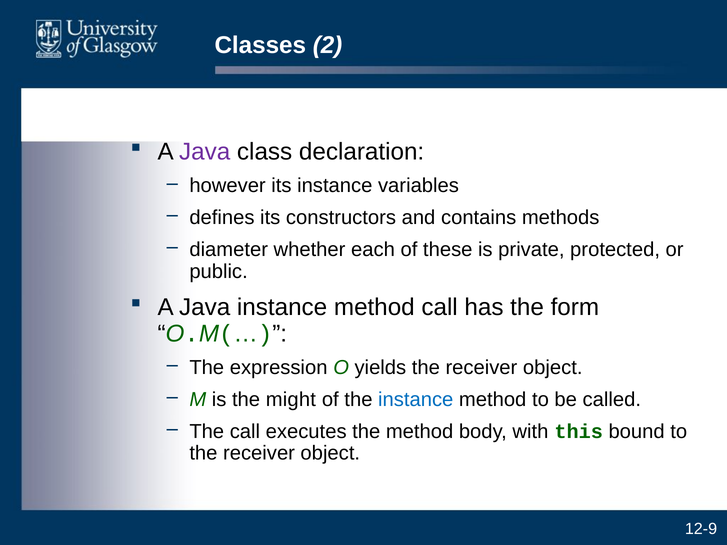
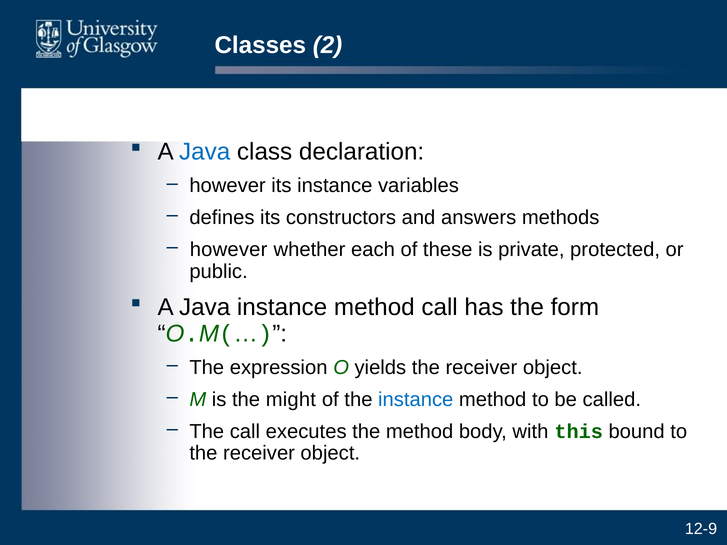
Java at (205, 152) colour: purple -> blue
contains: contains -> answers
diameter at (229, 250): diameter -> however
